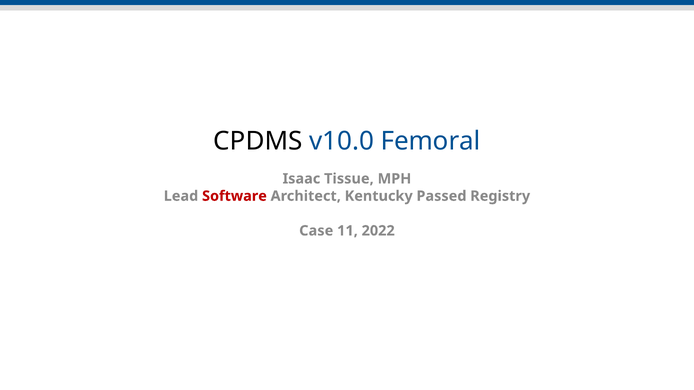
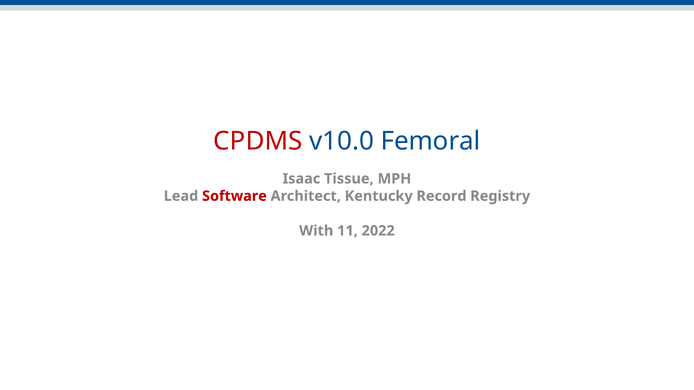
CPDMS colour: black -> red
Passed: Passed -> Record
Case: Case -> With
